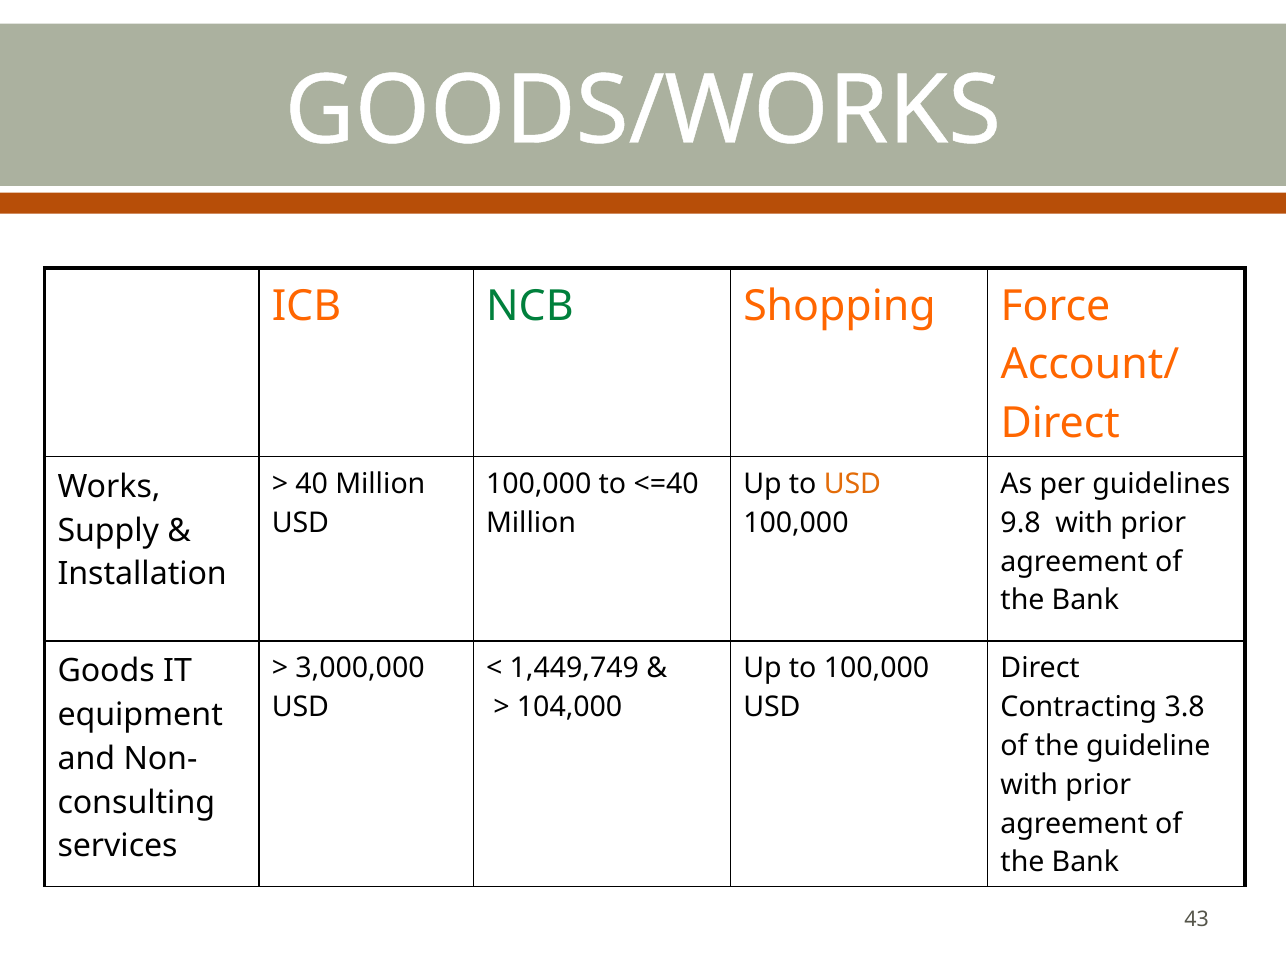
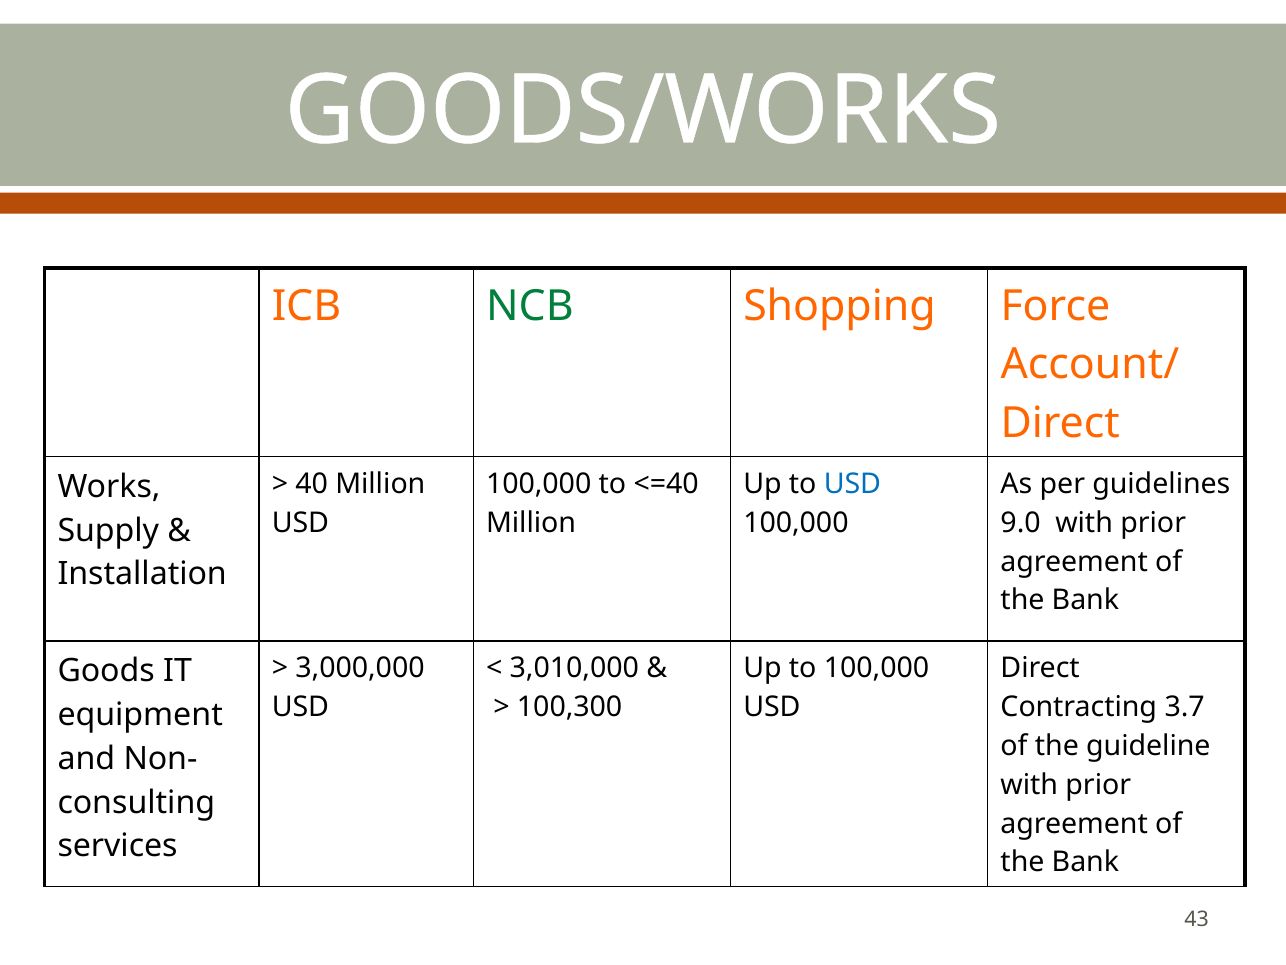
USD at (852, 484) colour: orange -> blue
9.8: 9.8 -> 9.0
1,449,749: 1,449,749 -> 3,010,000
104,000: 104,000 -> 100,300
3.8: 3.8 -> 3.7
